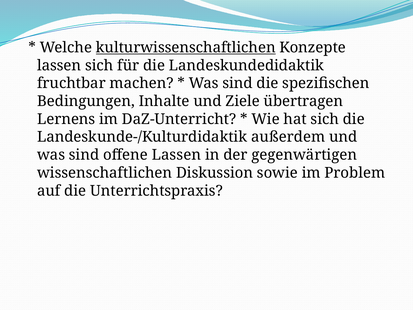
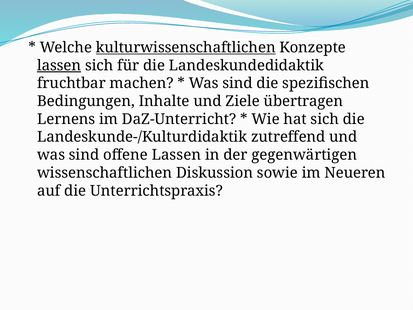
lassen at (59, 65) underline: none -> present
außerdem: außerdem -> zutreffend
Problem: Problem -> Neueren
